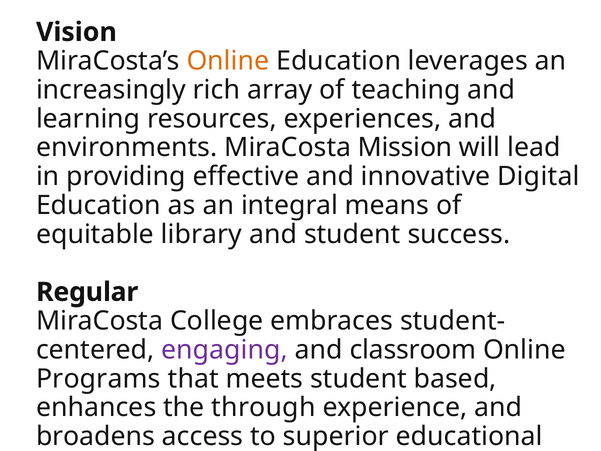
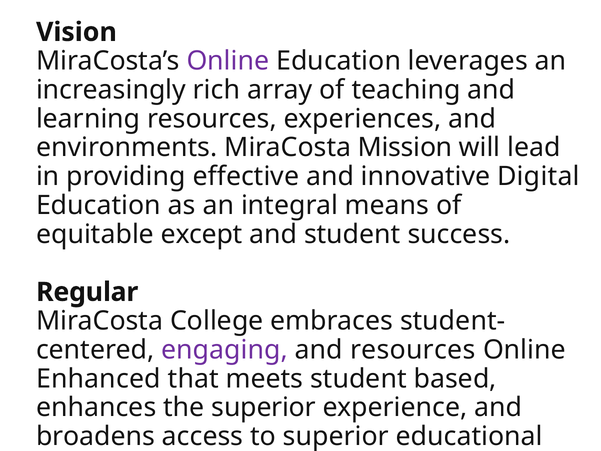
Online at (228, 61) colour: orange -> purple
library: library -> except
and classroom: classroom -> resources
Programs: Programs -> Enhanced
the through: through -> superior
